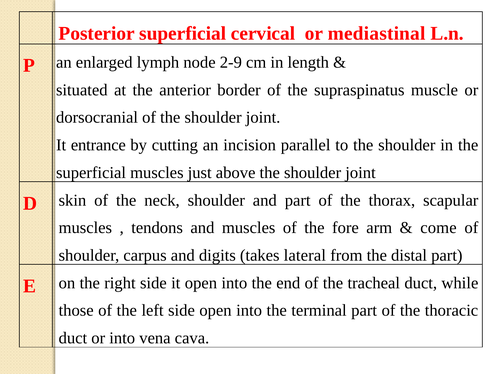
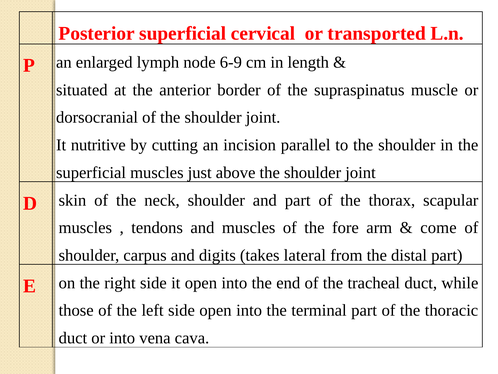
mediastinal: mediastinal -> transported
2-9: 2-9 -> 6-9
entrance: entrance -> nutritive
